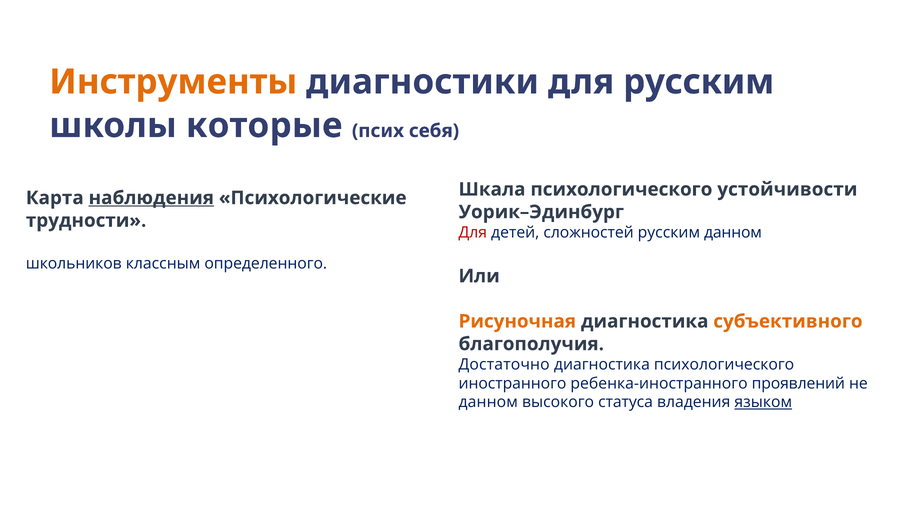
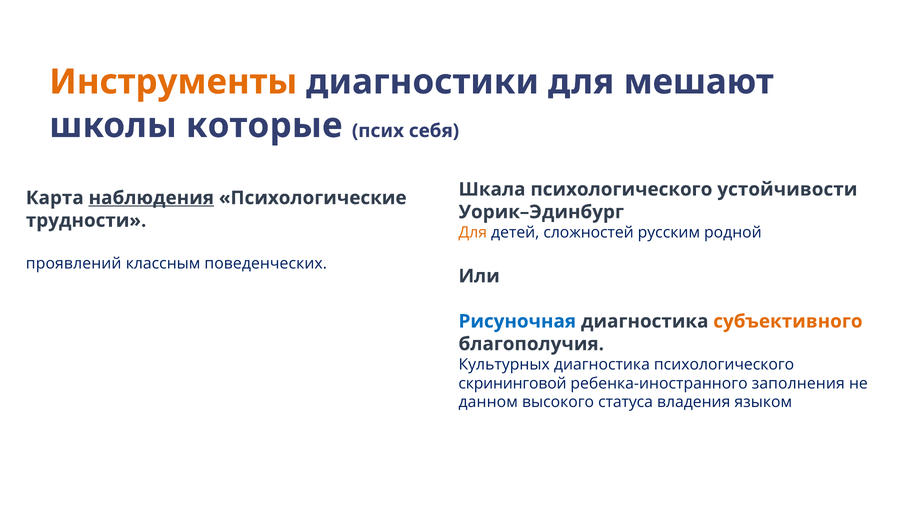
для русским: русским -> мешают
Для at (473, 233) colour: red -> orange
русским данном: данном -> родной
школьников: школьников -> проявлений
определенного: определенного -> поведенческих
Рисуночная colour: orange -> blue
Достаточно: Достаточно -> Культурных
иностранного: иностранного -> скрининговой
проявлений: проявлений -> заполнения
языком underline: present -> none
